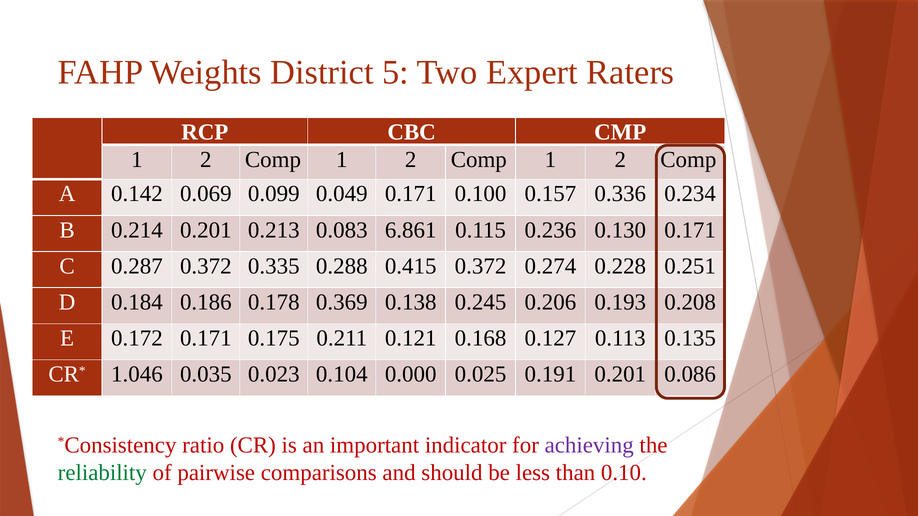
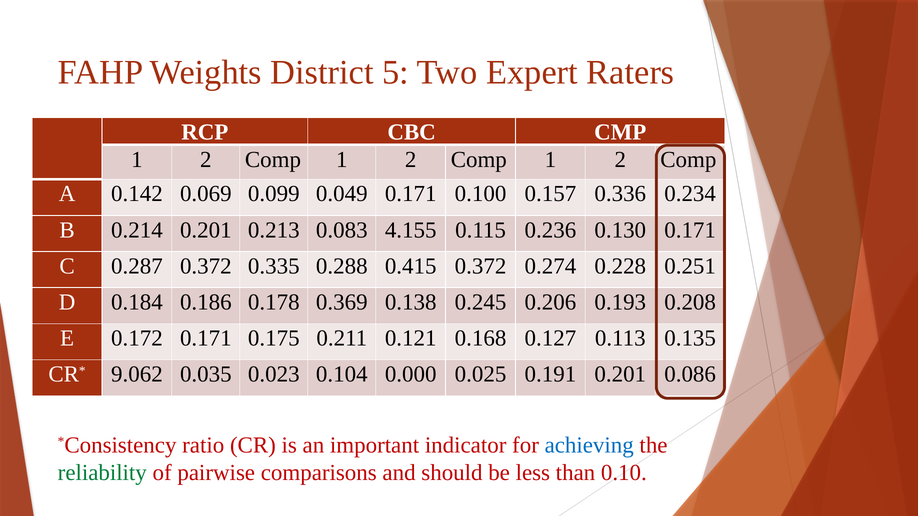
6.861: 6.861 -> 4.155
1.046: 1.046 -> 9.062
achieving colour: purple -> blue
